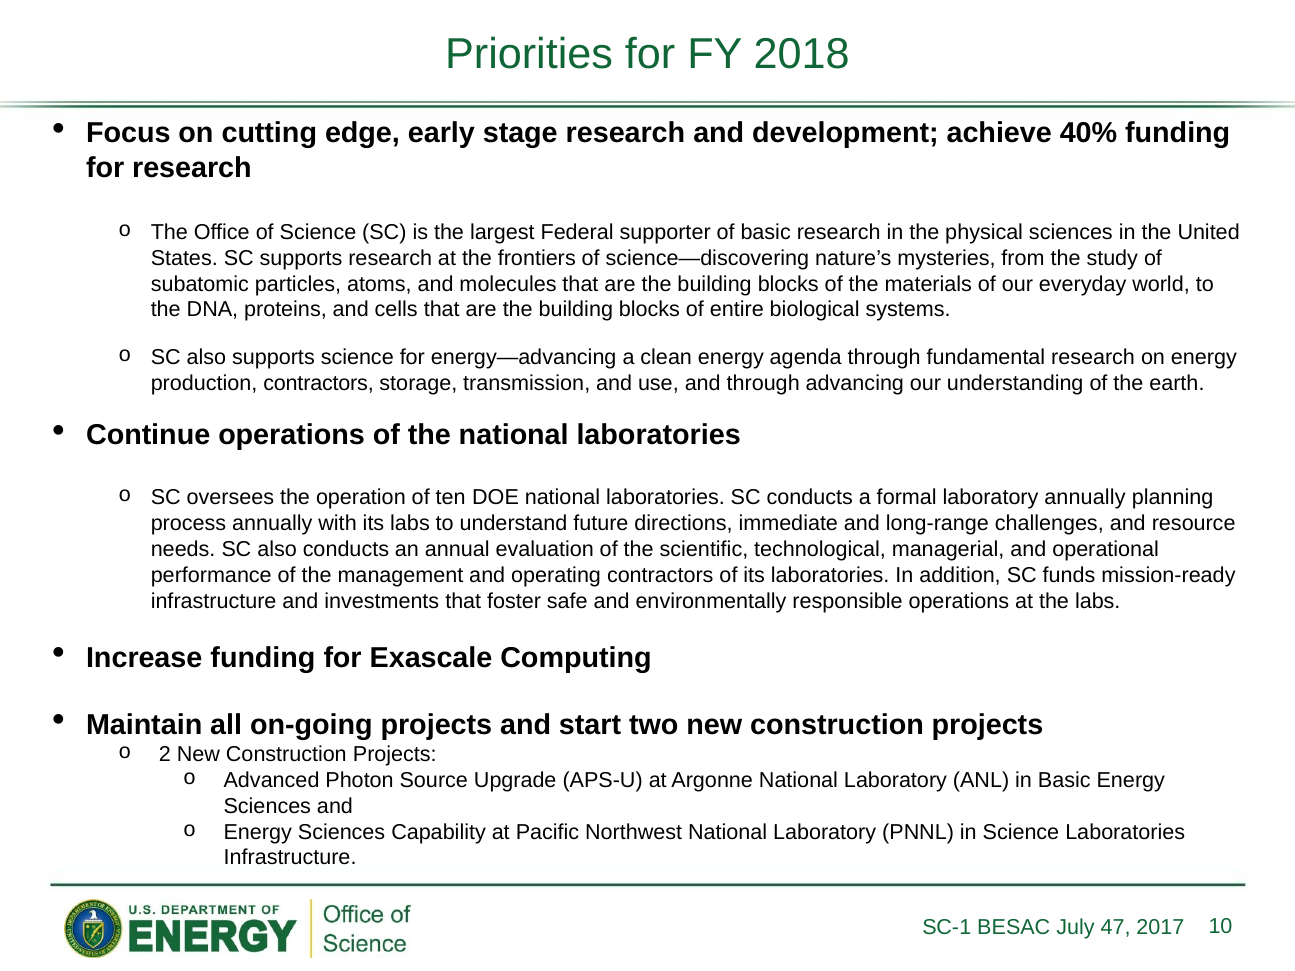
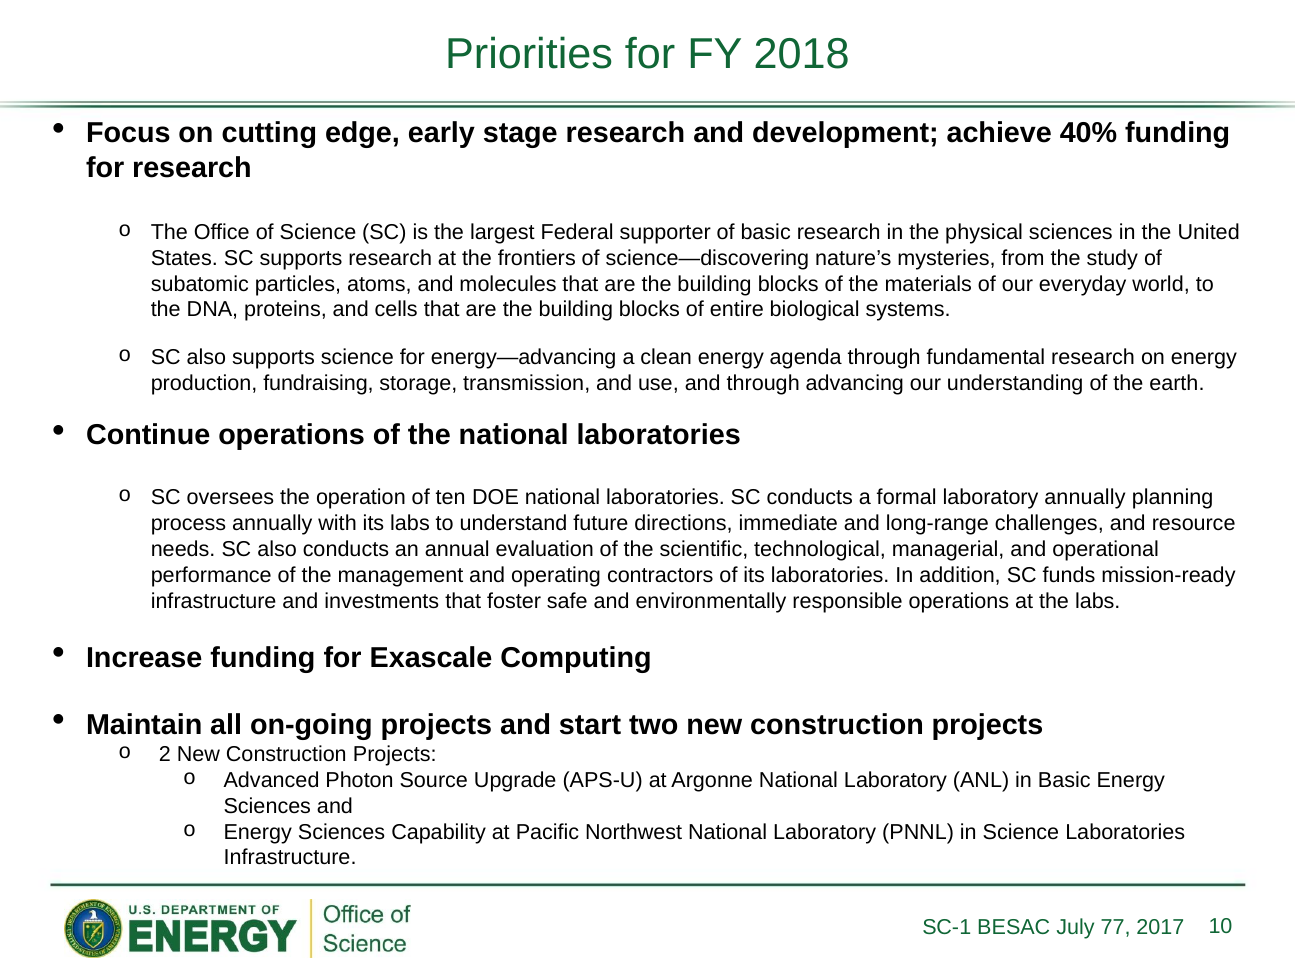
production contractors: contractors -> fundraising
47: 47 -> 77
